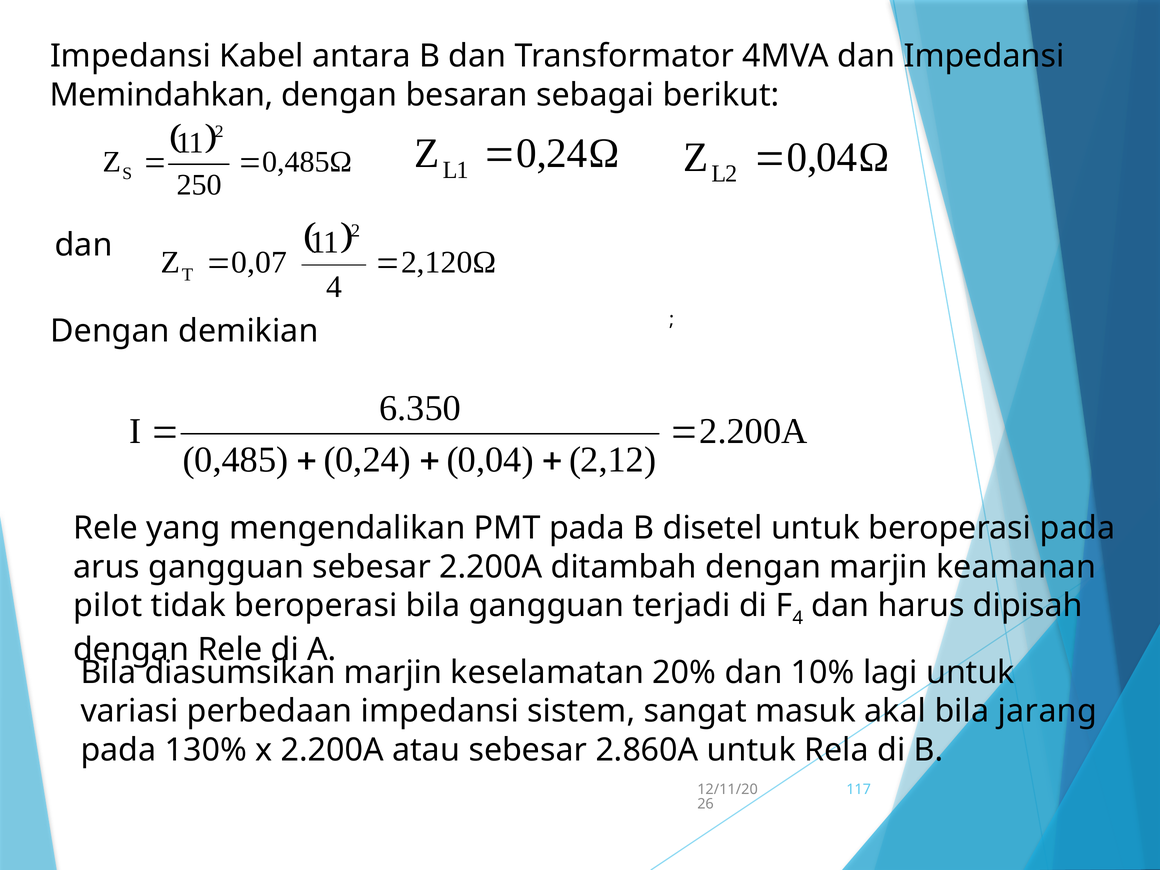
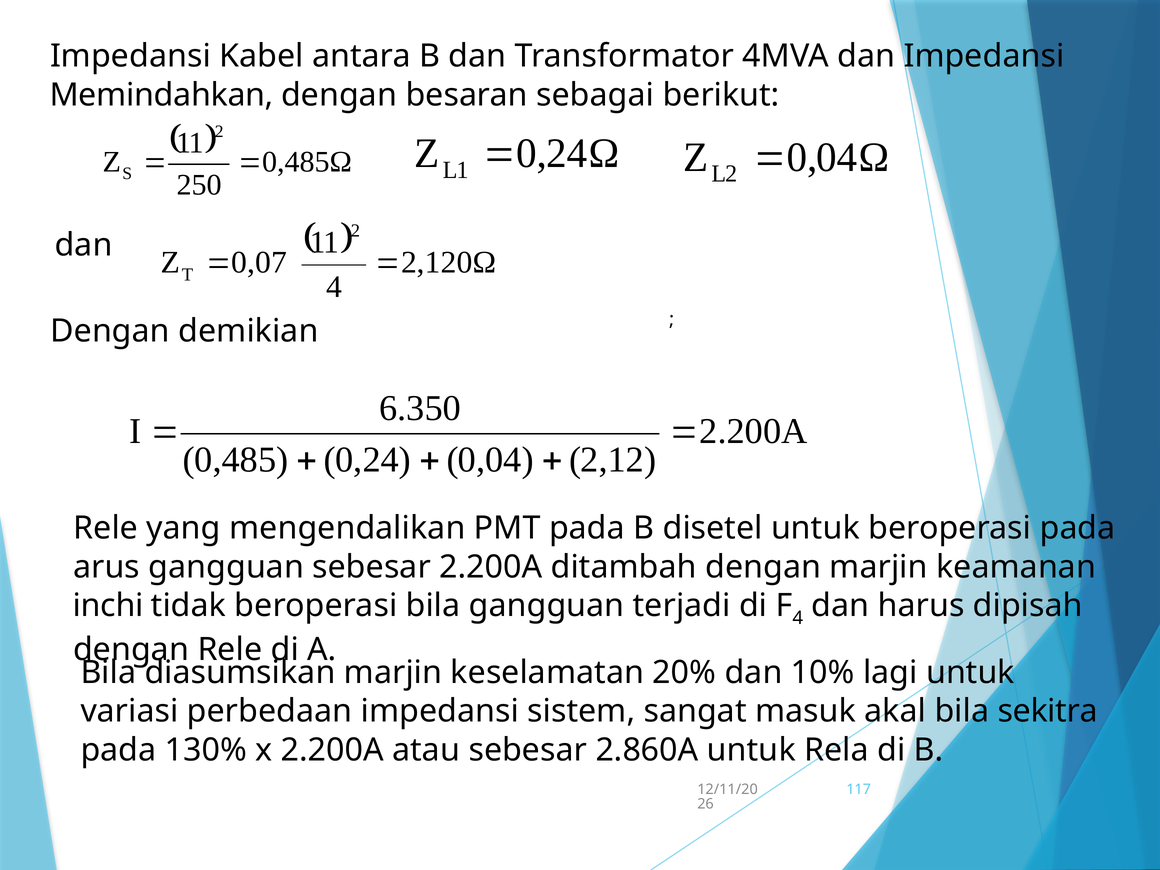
pilot: pilot -> inchi
jarang: jarang -> sekitra
